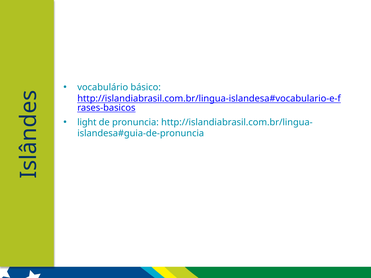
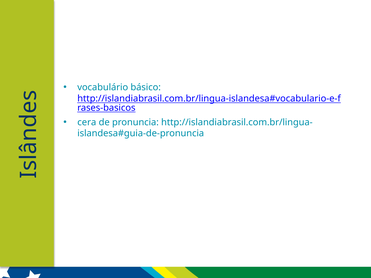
light: light -> cera
